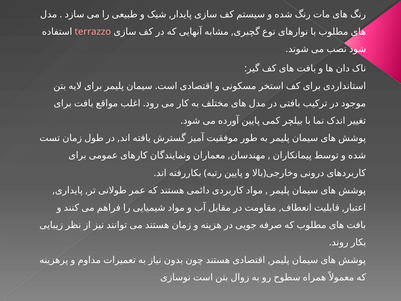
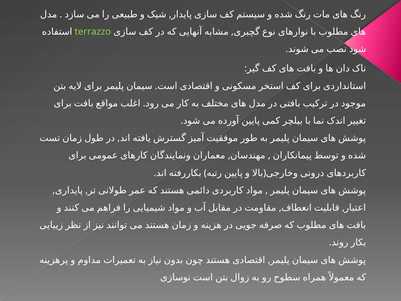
terrazzo colour: pink -> light green
